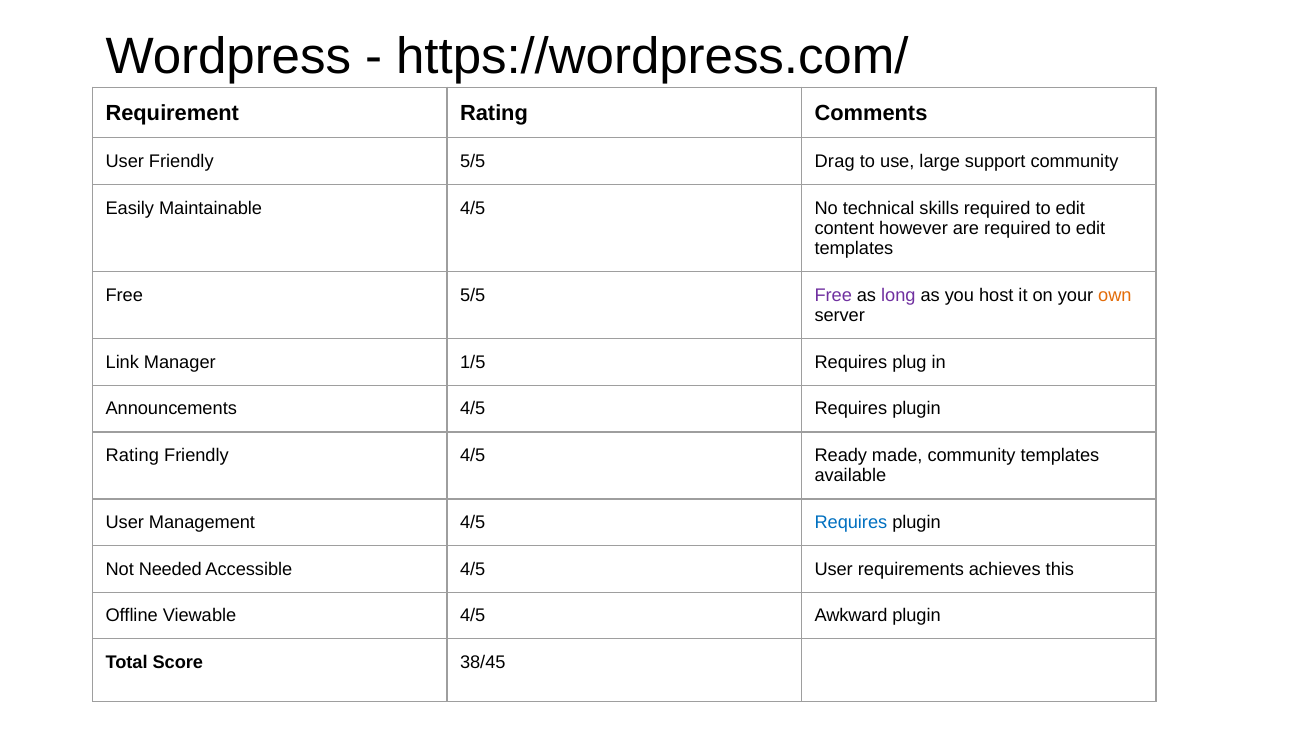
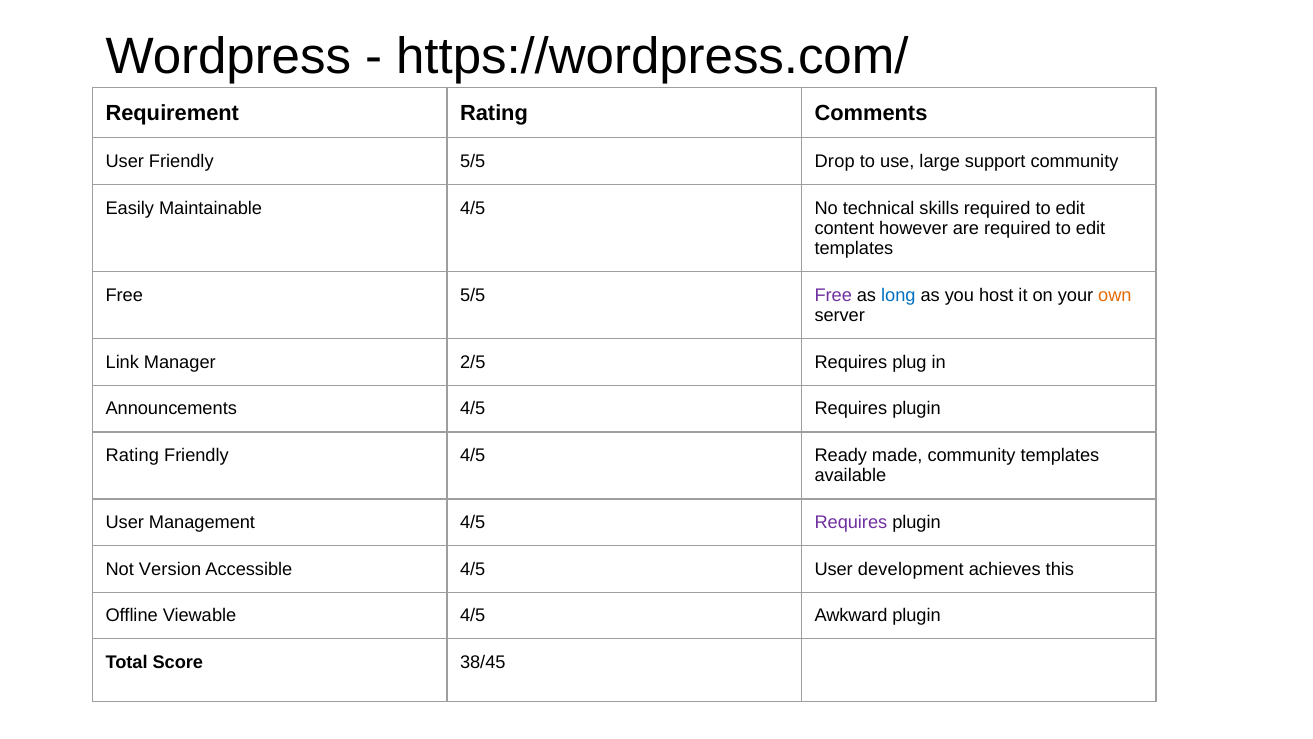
Drag: Drag -> Drop
long colour: purple -> blue
1/5: 1/5 -> 2/5
Requires at (851, 522) colour: blue -> purple
Needed: Needed -> Version
requirements: requirements -> development
